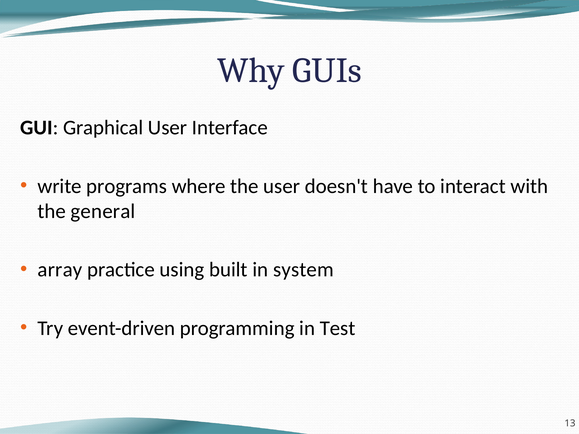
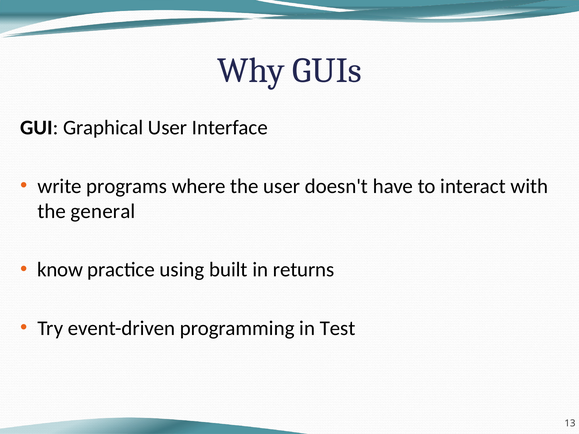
array: array -> know
system: system -> returns
